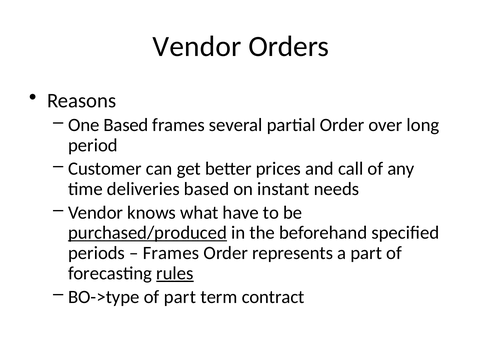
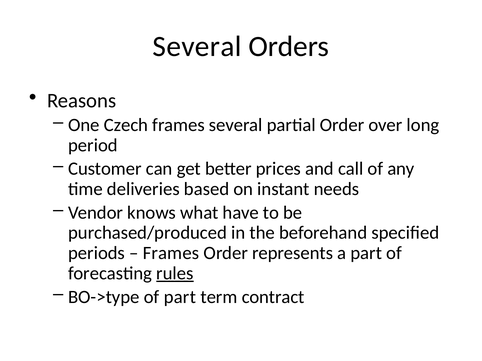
Vendor at (197, 47): Vendor -> Several
One Based: Based -> Czech
purchased/produced underline: present -> none
